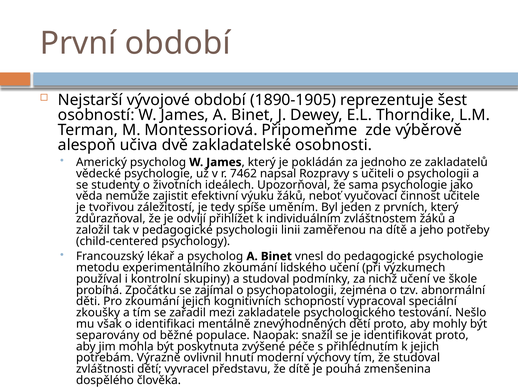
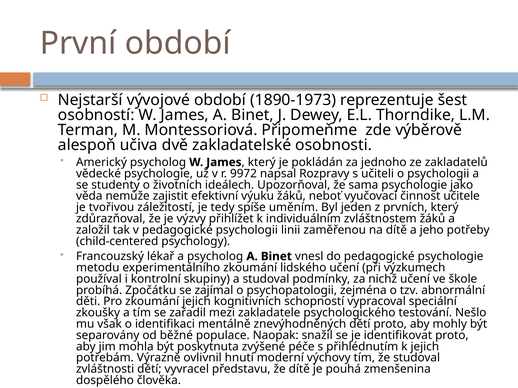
1890-1905: 1890-1905 -> 1890-1973
7462: 7462 -> 9972
odvíjí: odvíjí -> výzvy
